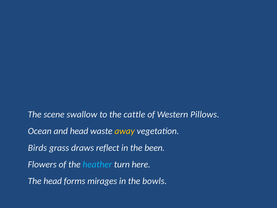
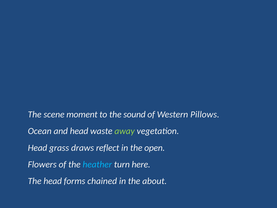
swallow: swallow -> moment
cattle: cattle -> sound
away colour: yellow -> light green
Birds at (37, 148): Birds -> Head
been: been -> open
mirages: mirages -> chained
bowls: bowls -> about
